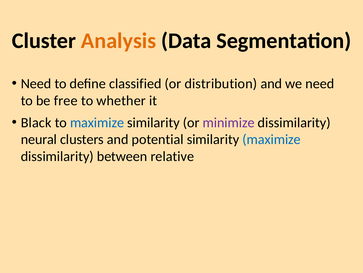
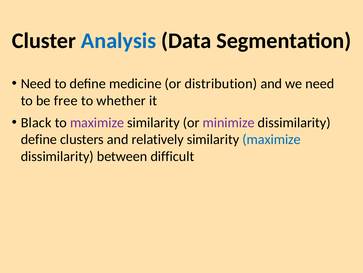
Analysis colour: orange -> blue
classified: classified -> medicine
maximize at (97, 122) colour: blue -> purple
neural at (39, 139): neural -> define
potential: potential -> relatively
relative: relative -> difficult
